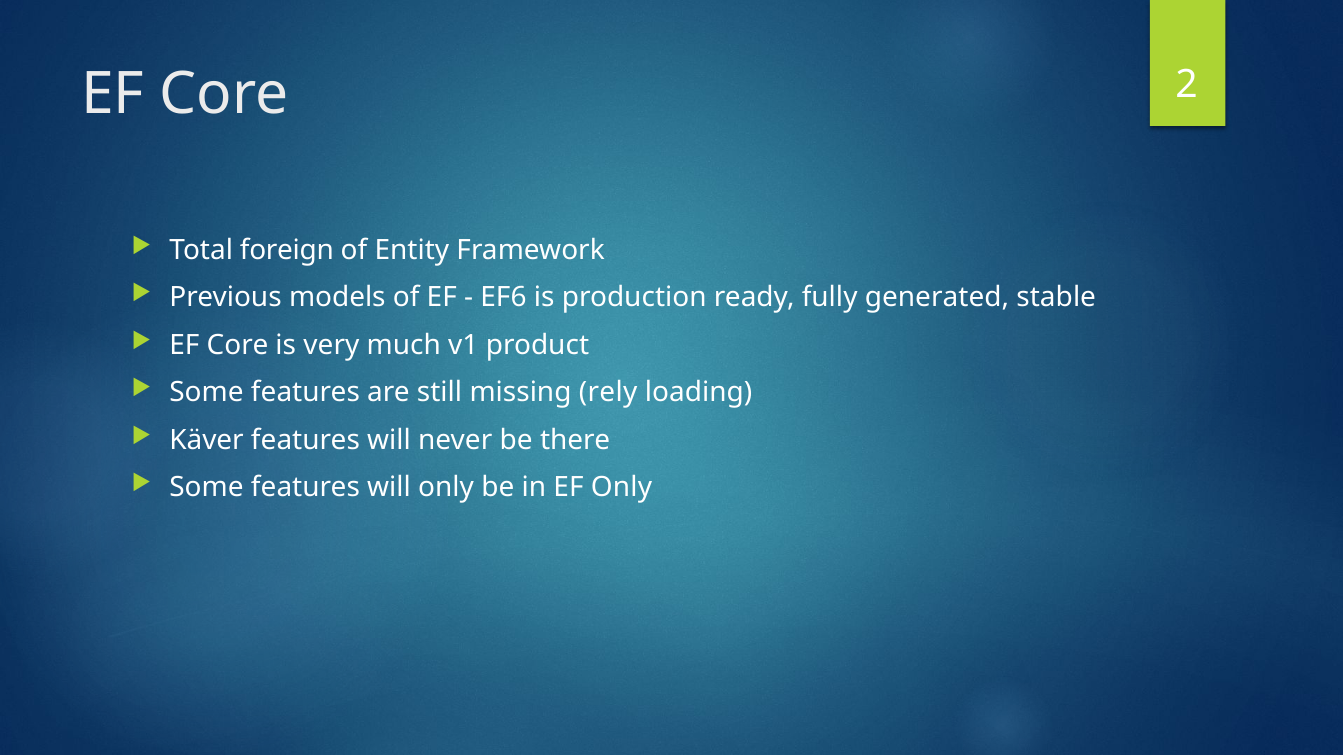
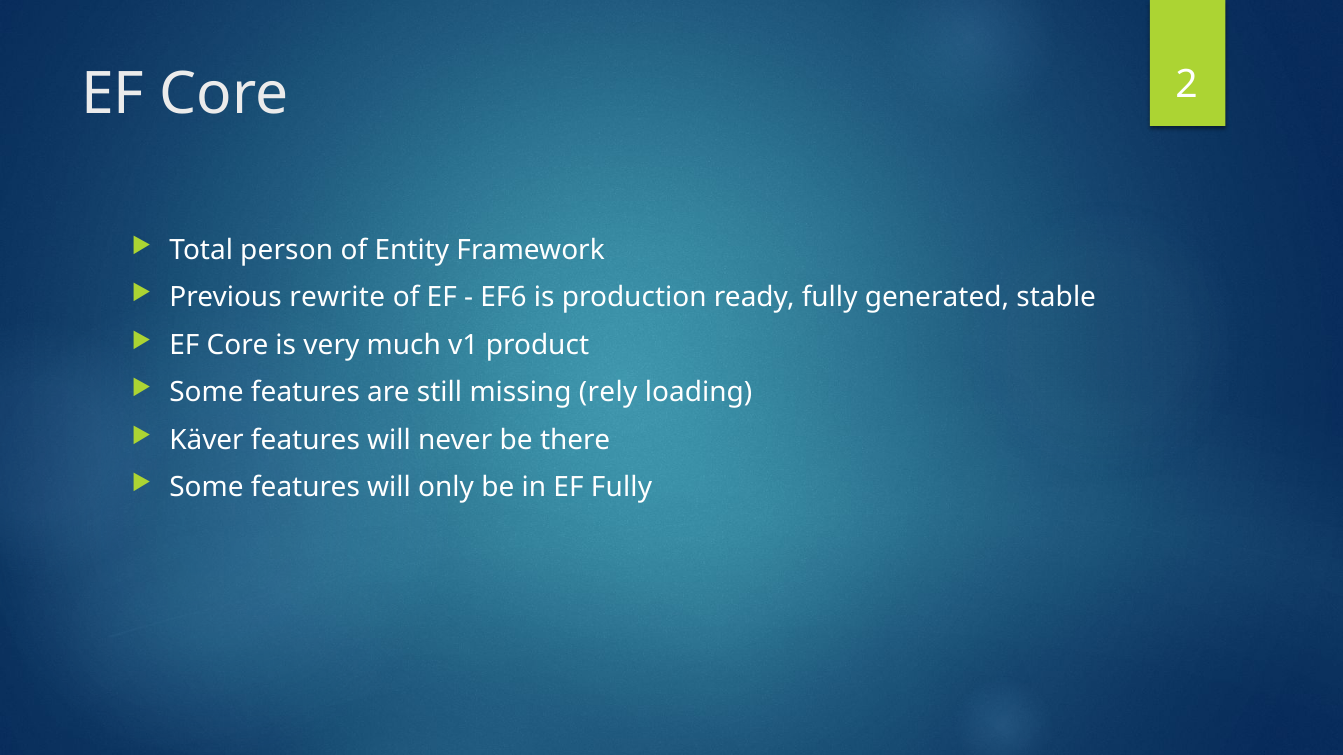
foreign: foreign -> person
models: models -> rewrite
EF Only: Only -> Fully
